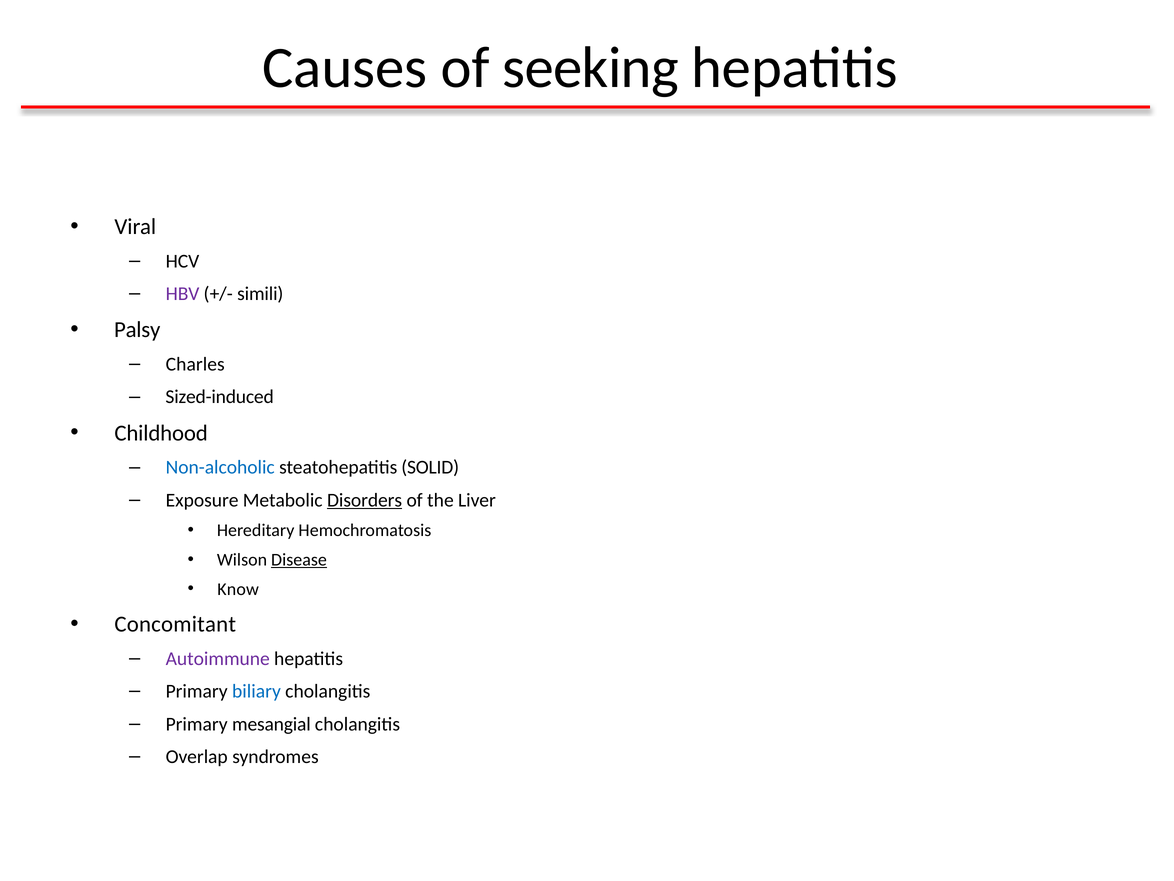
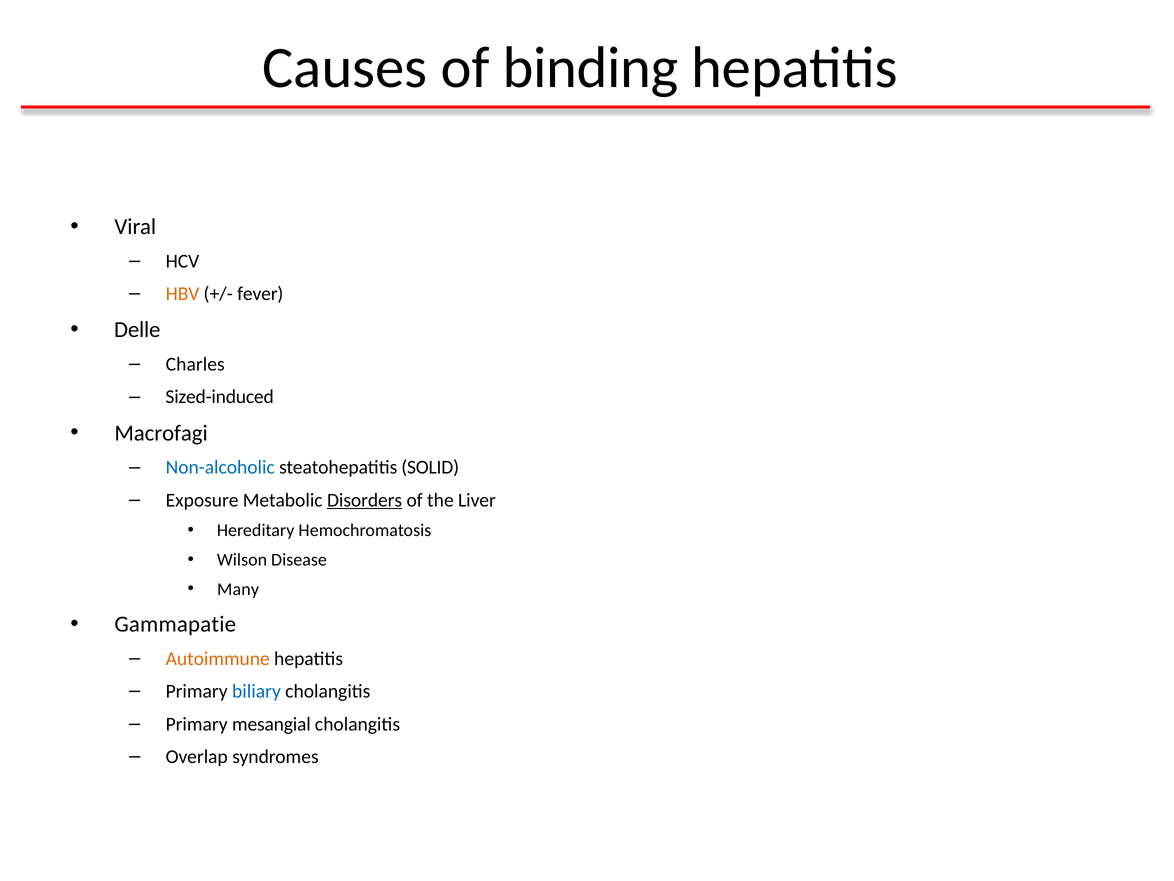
seeking: seeking -> binding
HBV colour: purple -> orange
simili: simili -> fever
Palsy: Palsy -> Delle
Childhood: Childhood -> Macrofagi
Disease underline: present -> none
Know: Know -> Many
Concomitant: Concomitant -> Gammapatie
Autoimmune colour: purple -> orange
